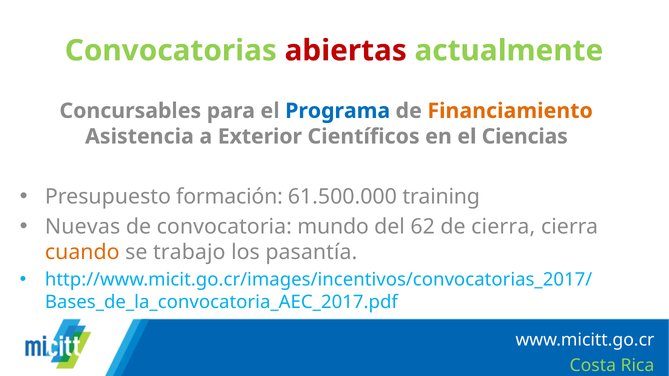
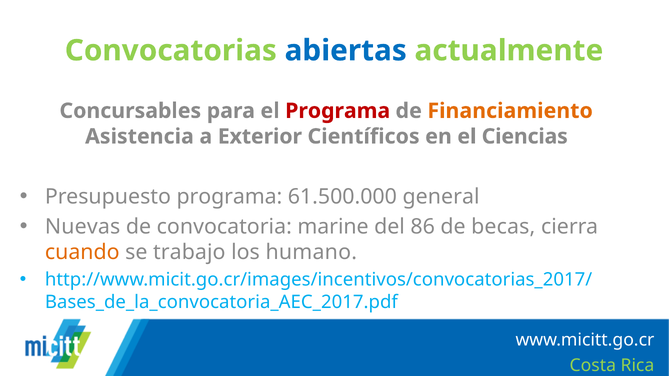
abiertas colour: red -> blue
Programa at (338, 111) colour: blue -> red
Presupuesto formación: formación -> programa
training: training -> general
mundo: mundo -> marine
62: 62 -> 86
de cierra: cierra -> becas
pasantía: pasantía -> humano
